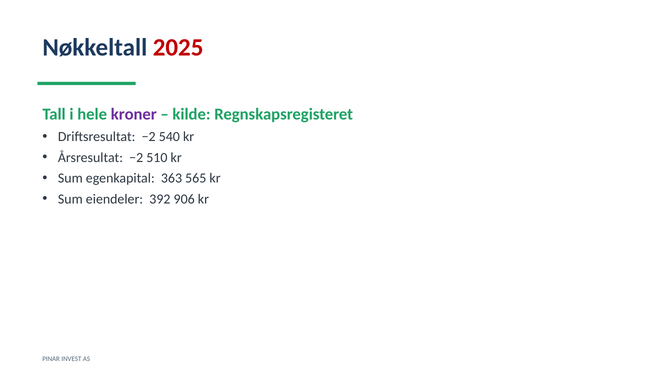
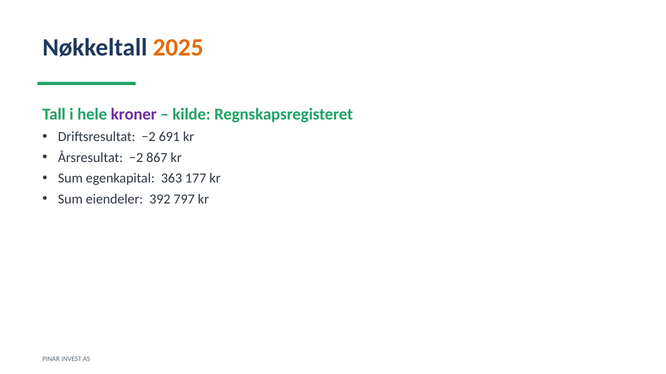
2025 colour: red -> orange
540: 540 -> 691
510: 510 -> 867
565: 565 -> 177
906: 906 -> 797
